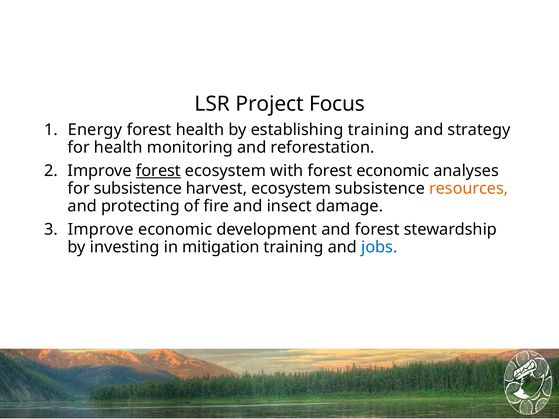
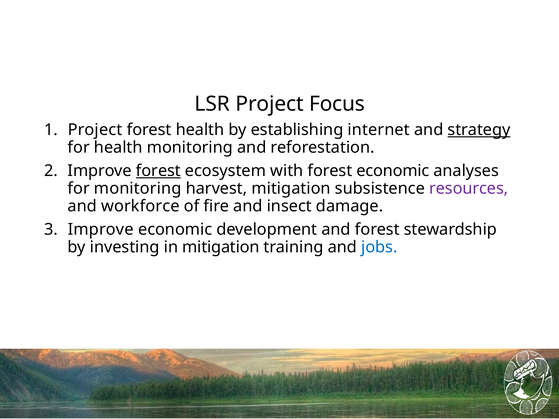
Energy at (95, 130): Energy -> Project
establishing training: training -> internet
strategy underline: none -> present
for subsistence: subsistence -> monitoring
harvest ecosystem: ecosystem -> mitigation
resources colour: orange -> purple
protecting: protecting -> workforce
